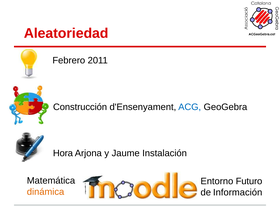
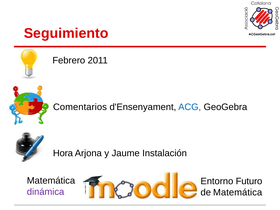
Aleatoriedad: Aleatoriedad -> Seguimiento
Construcción: Construcción -> Comentarios
dinámica colour: orange -> purple
de Información: Información -> Matemática
